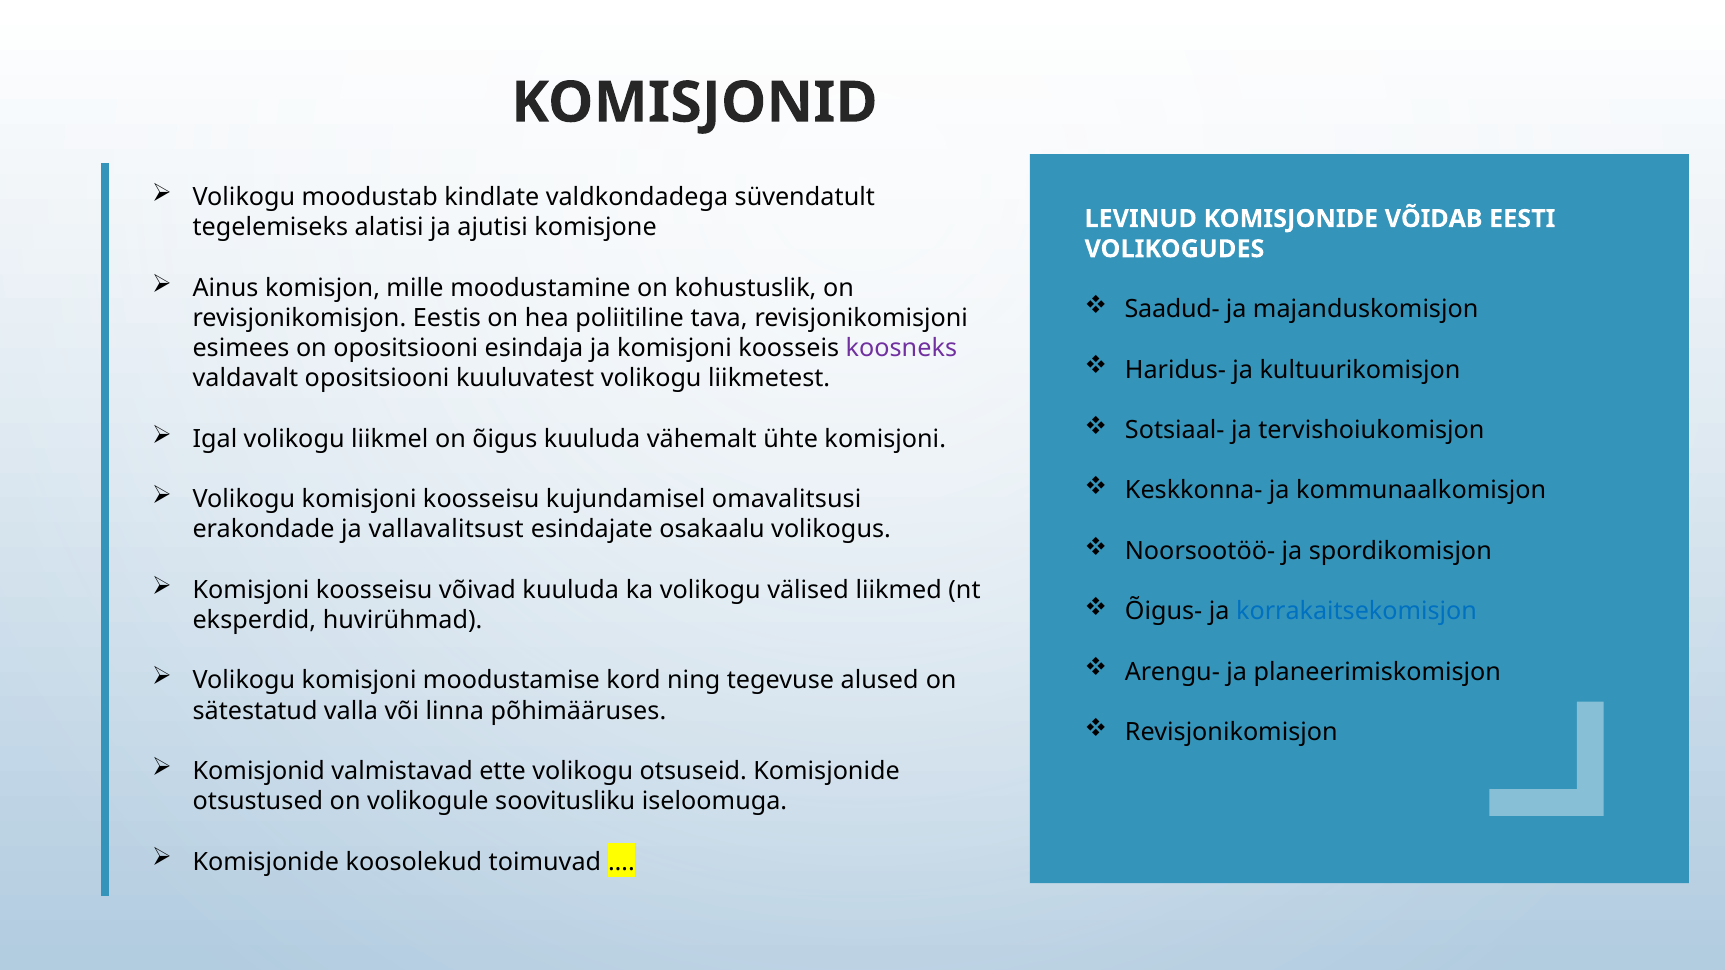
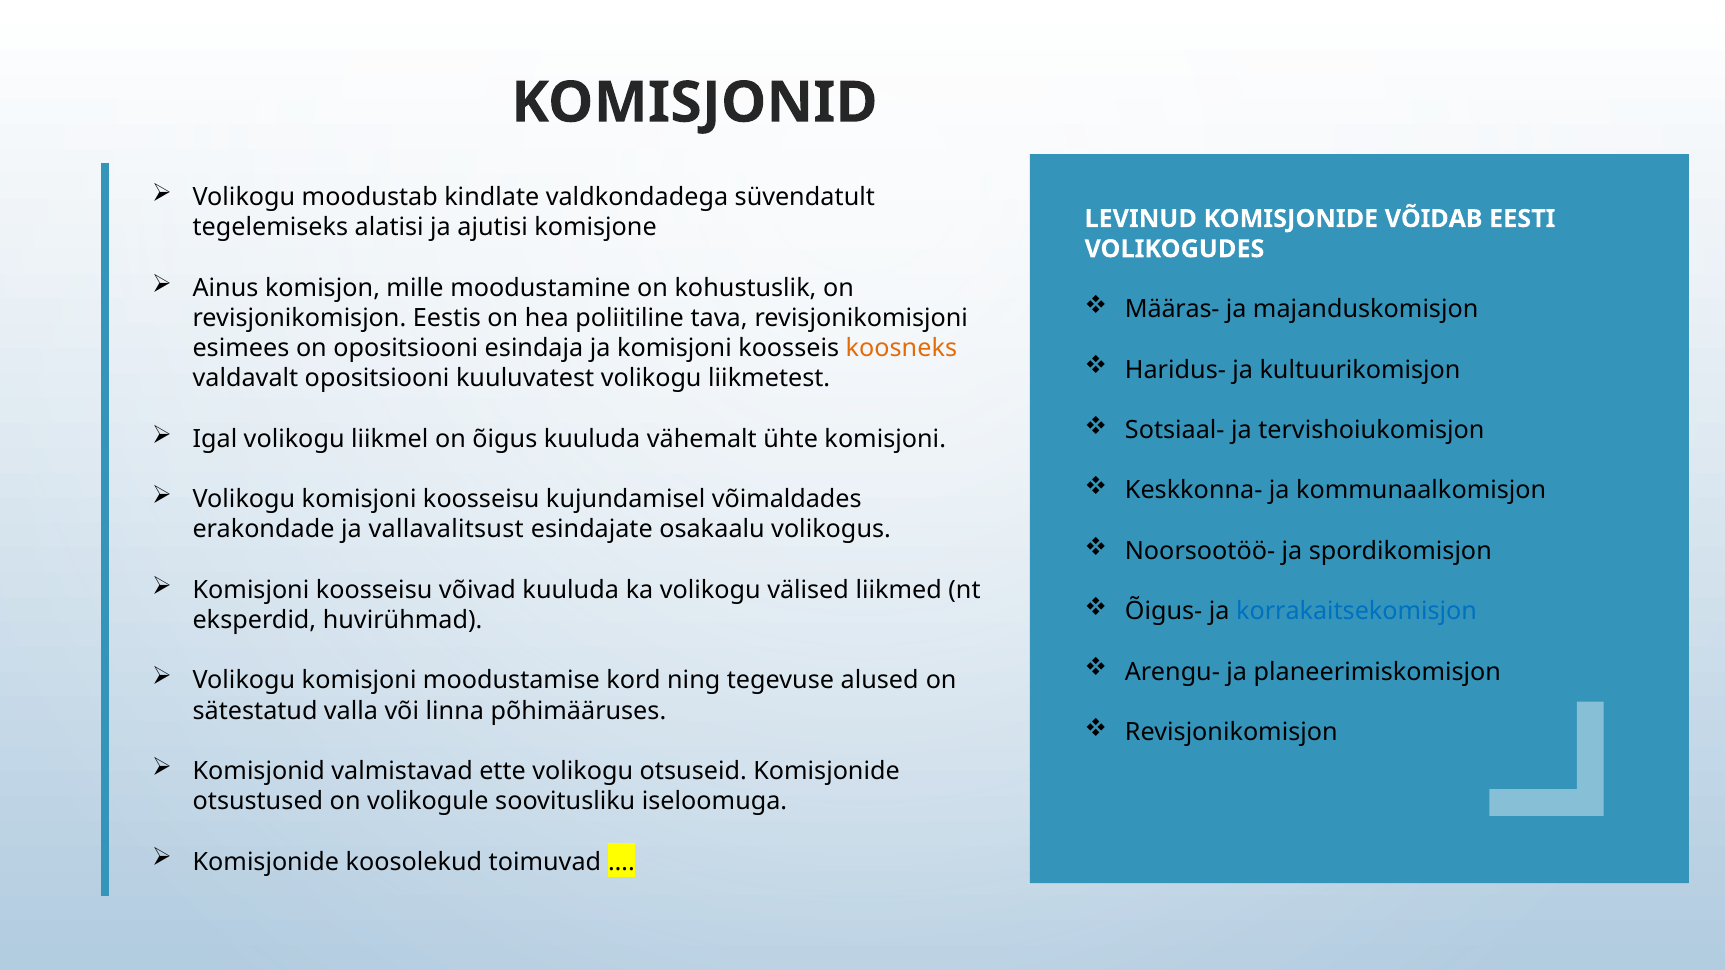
Saadud-: Saadud- -> Määras-
koosneks colour: purple -> orange
omavalitsusi: omavalitsusi -> võimaldades
